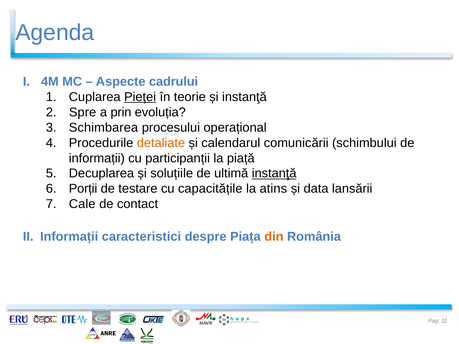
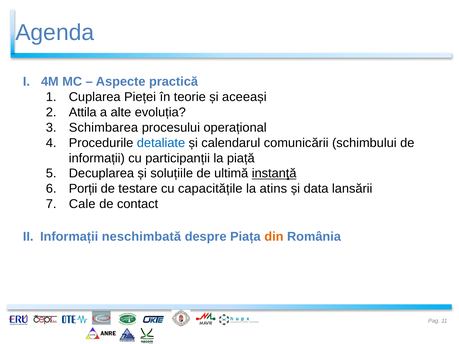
cadrului: cadrului -> practică
Pieței underline: present -> none
și instanţă: instanţă -> aceeași
Spre: Spre -> Attila
prin: prin -> alte
detaliate colour: orange -> blue
caracteristici: caracteristici -> neschimbată
